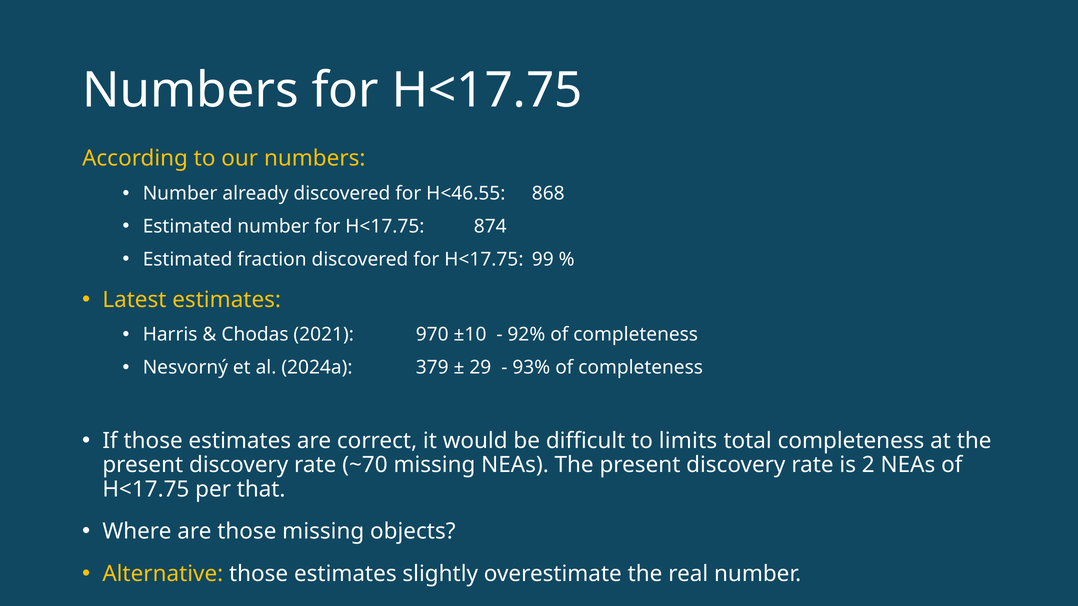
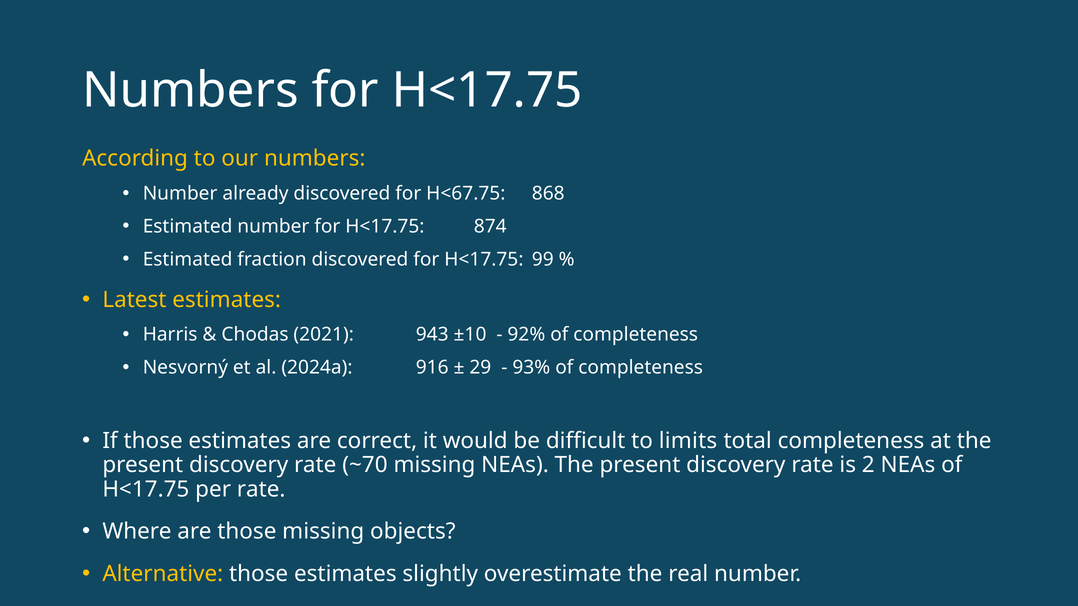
H<46.55: H<46.55 -> H<67.75
970: 970 -> 943
379: 379 -> 916
per that: that -> rate
